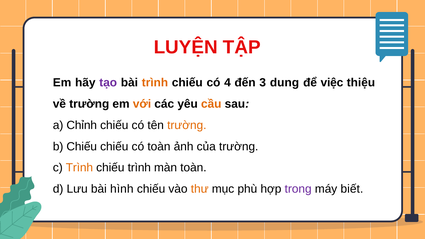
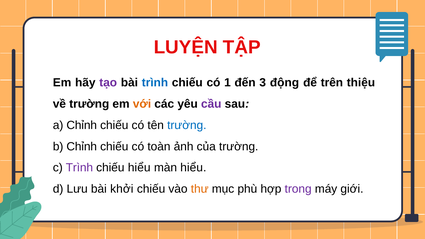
trình at (155, 83) colour: orange -> blue
4: 4 -> 1
dung: dung -> động
việc: việc -> trên
cầu colour: orange -> purple
trường at (187, 125) colour: orange -> blue
b Chiếu: Chiếu -> Chỉnh
Trình at (79, 168) colour: orange -> purple
chiếu trình: trình -> hiểu
màn toàn: toàn -> hiểu
hình: hình -> khởi
biết: biết -> giới
